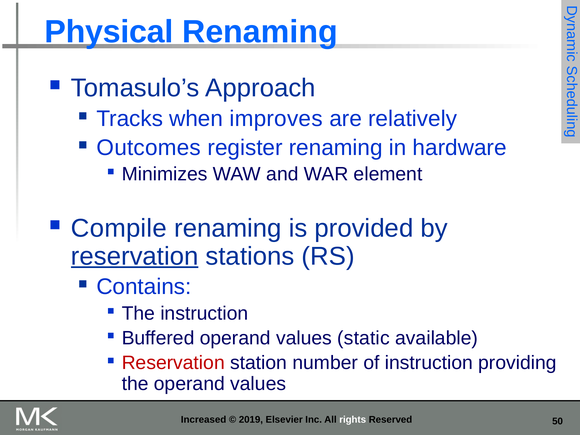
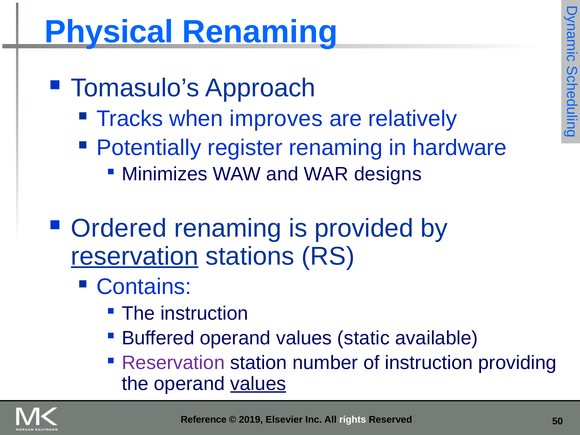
Outcomes: Outcomes -> Potentially
element: element -> designs
Compile: Compile -> Ordered
Reservation at (173, 363) colour: red -> purple
values at (258, 384) underline: none -> present
Increased: Increased -> Reference
